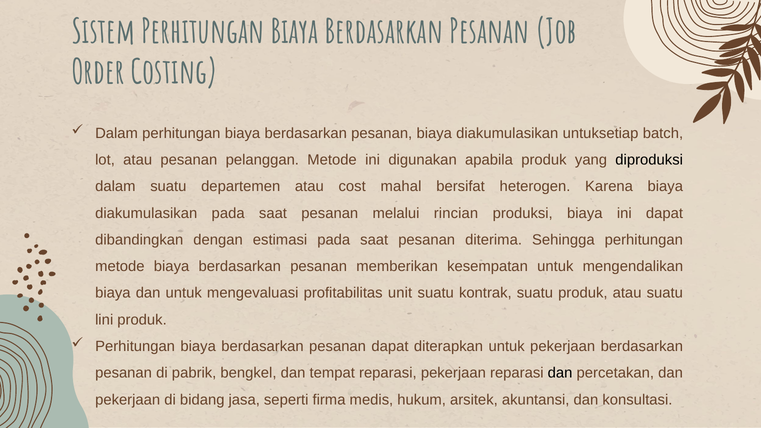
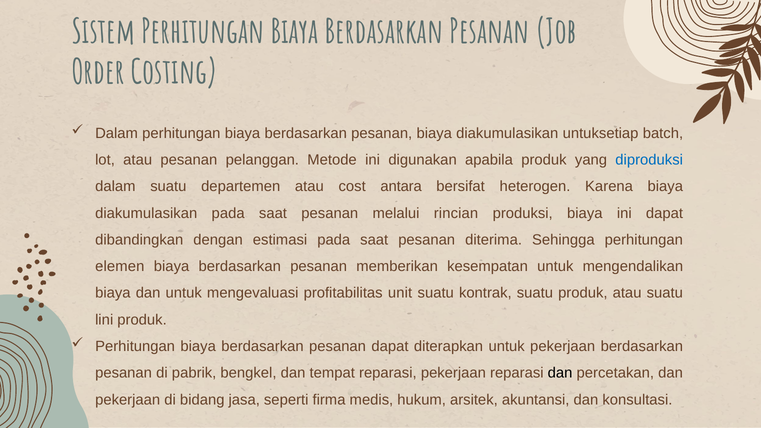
diproduksi colour: black -> blue
mahal: mahal -> antara
metode at (120, 267): metode -> elemen
